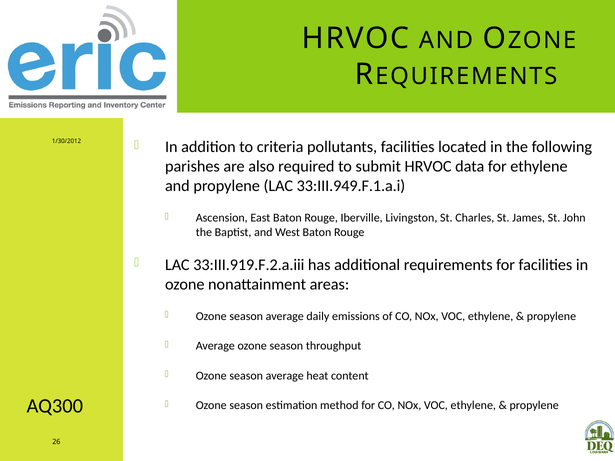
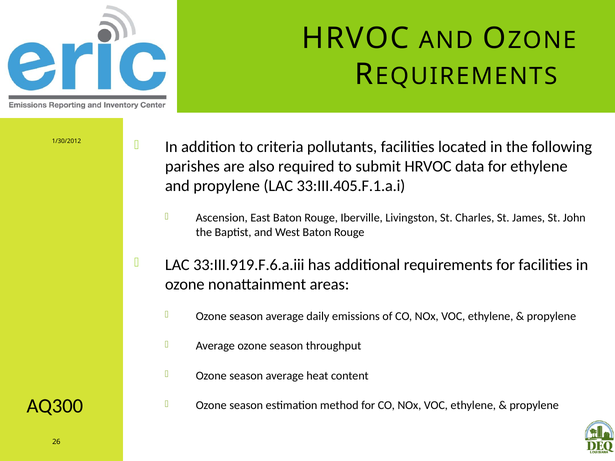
33:III.949.F.1.a.i: 33:III.949.F.1.a.i -> 33:III.405.F.1.a.i
33:III.919.F.2.a.iii: 33:III.919.F.2.a.iii -> 33:III.919.F.6.a.iii
